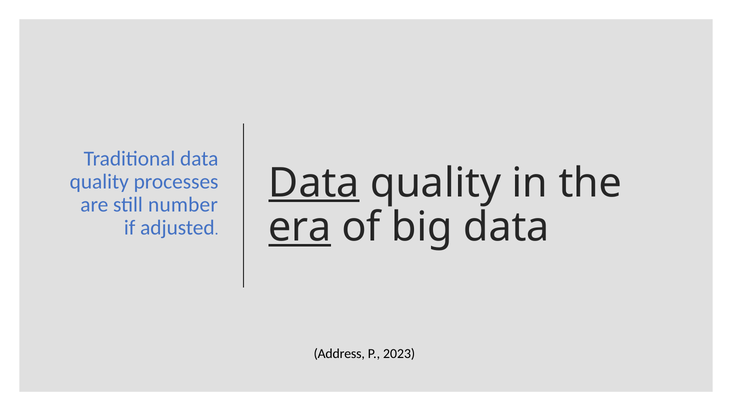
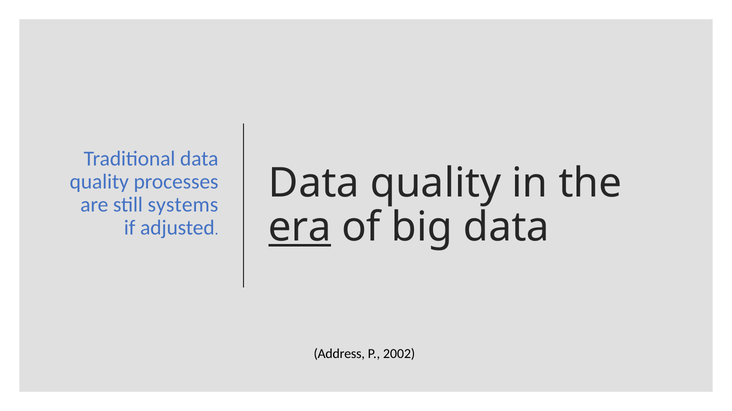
Data at (314, 183) underline: present -> none
number: number -> systems
2023: 2023 -> 2002
